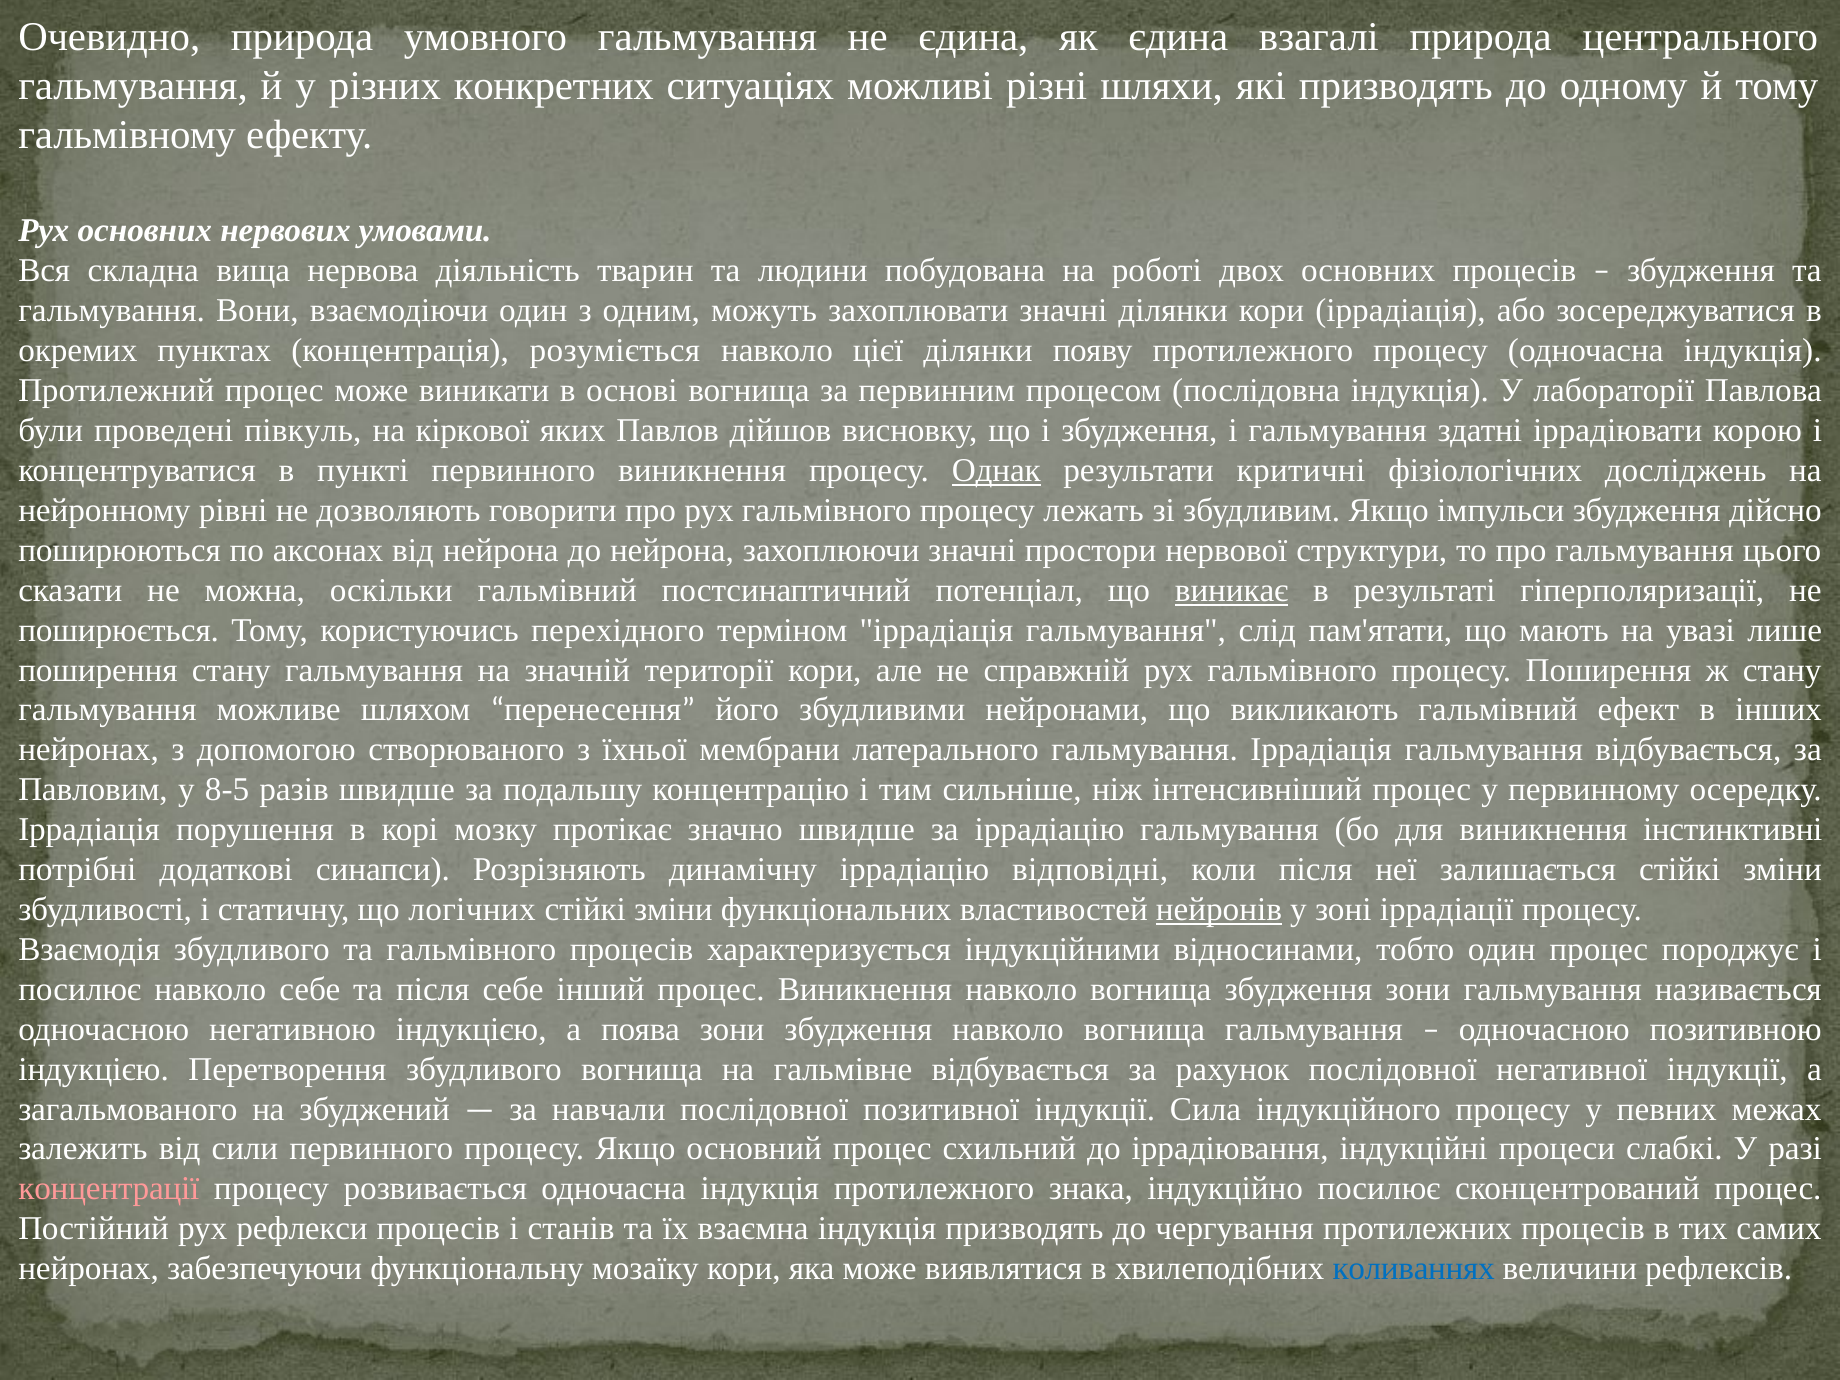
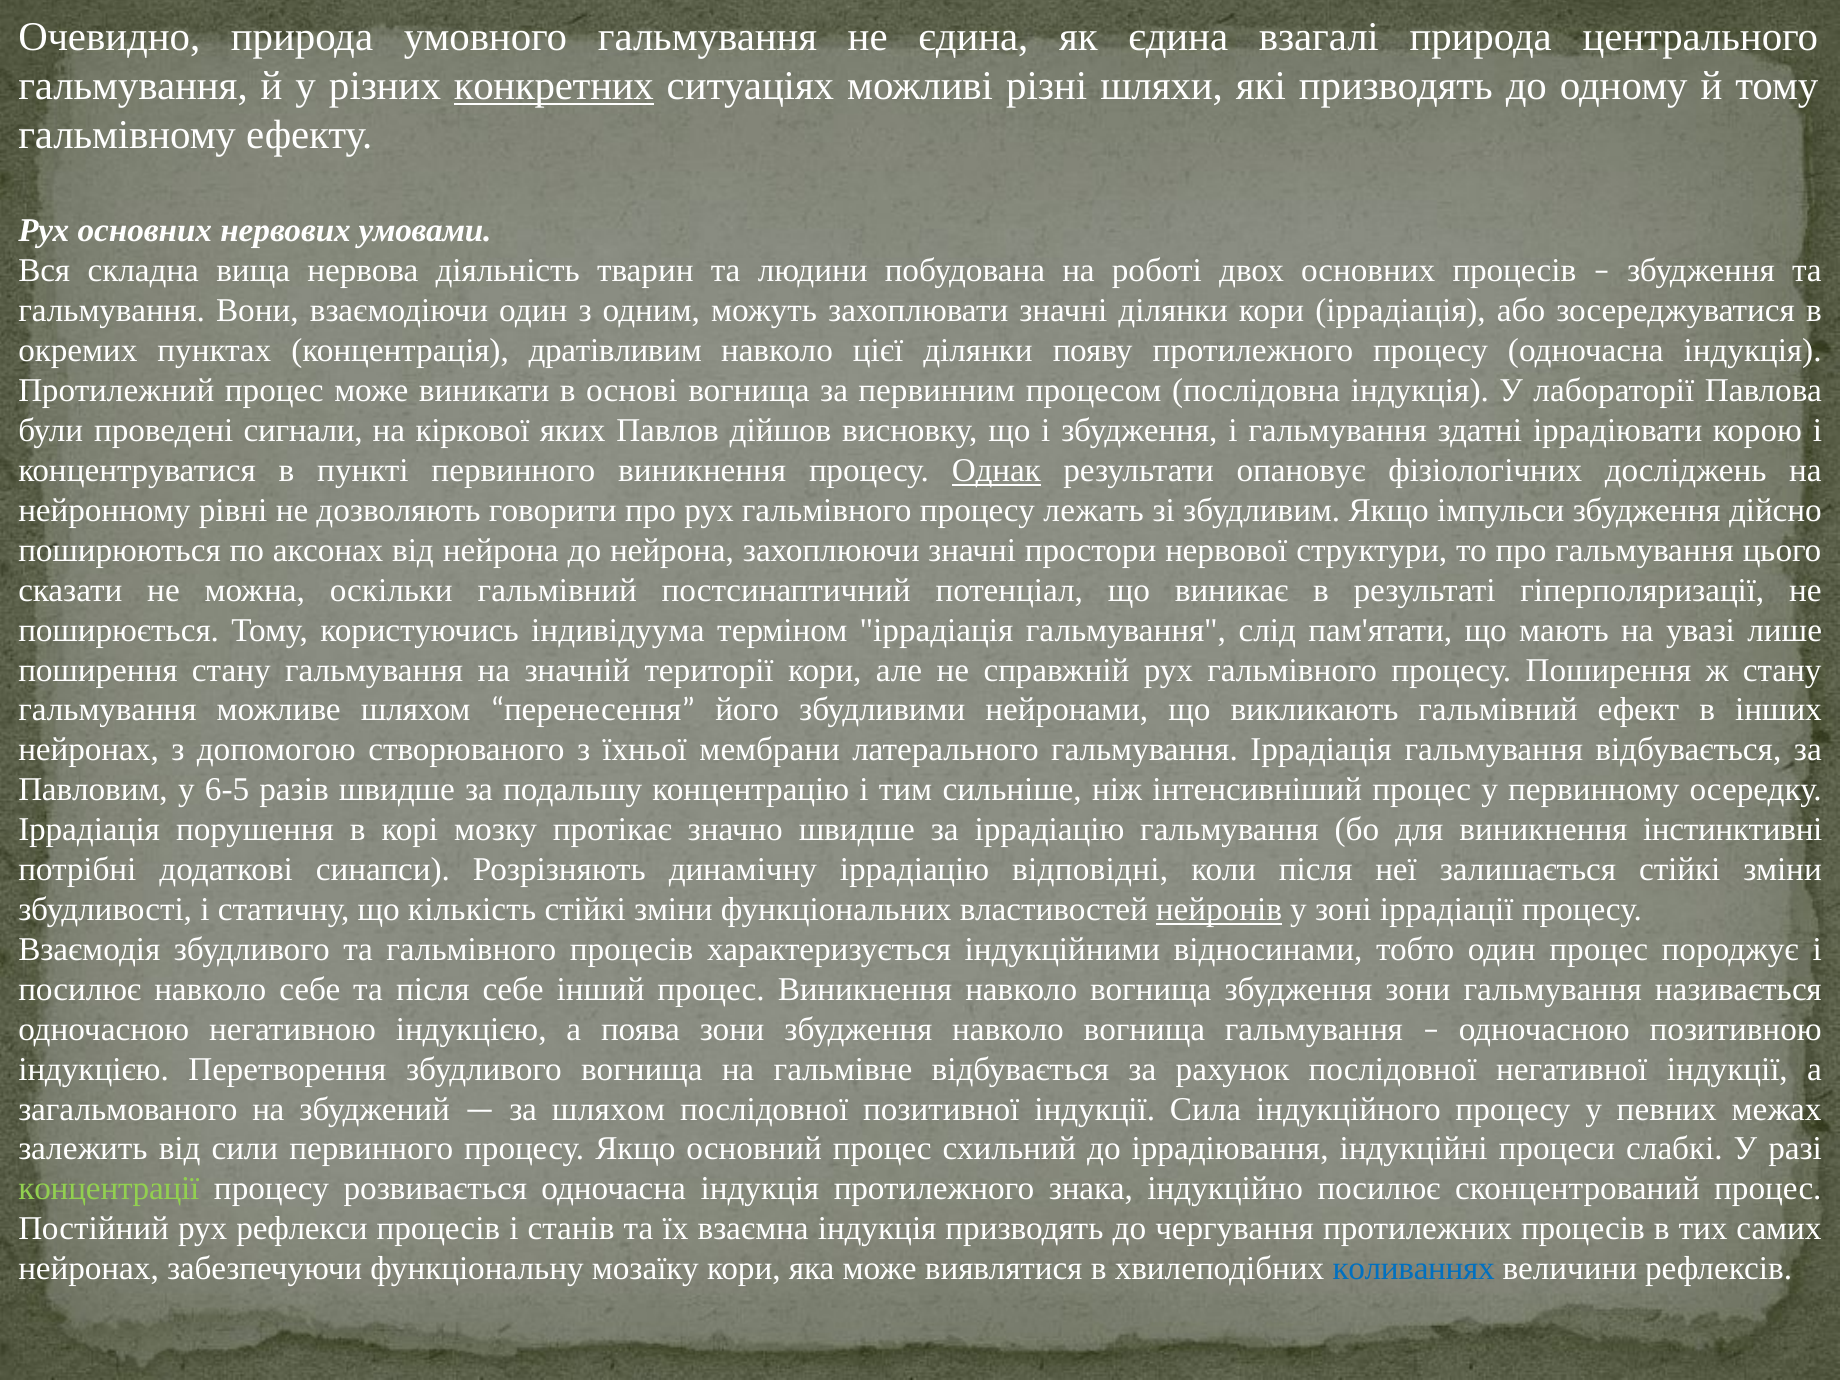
конкретних underline: none -> present
розуміється: розуміється -> дратівливим
півкуль: півкуль -> сигнали
критичні: критичні -> опановує
виникає underline: present -> none
перехідного: перехідного -> індивідуума
8-5: 8-5 -> 6-5
логічних: логічних -> кількість
за навчали: навчали -> шляхом
концентрації colour: pink -> light green
